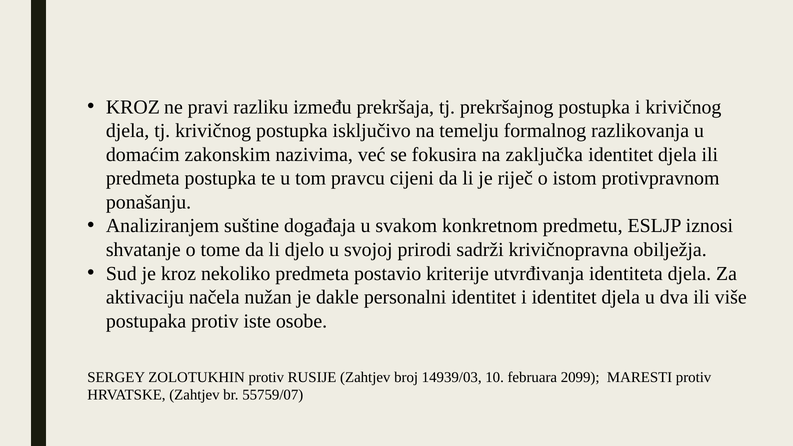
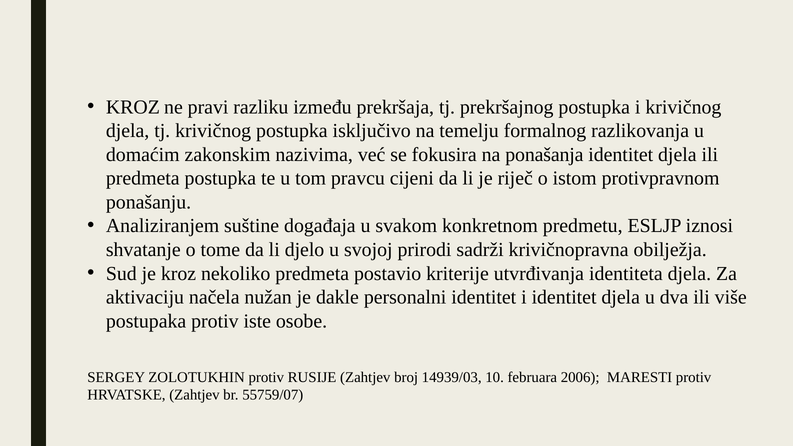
zaključka: zaključka -> ponašanja
2099: 2099 -> 2006
